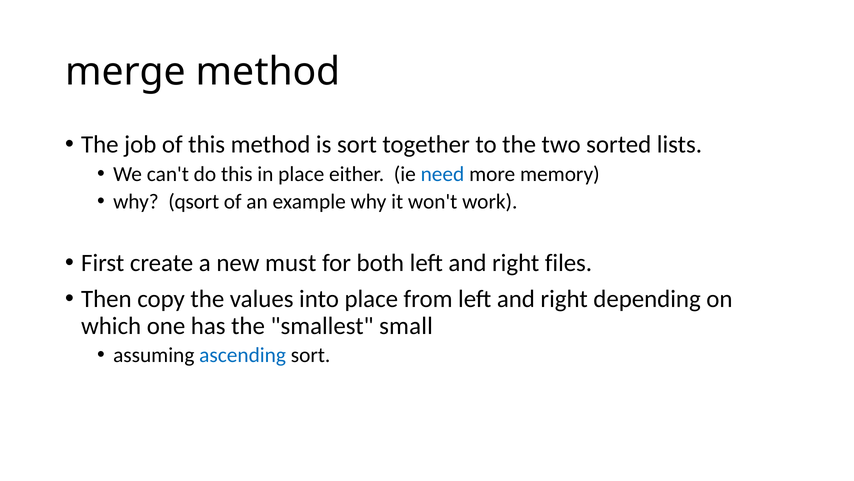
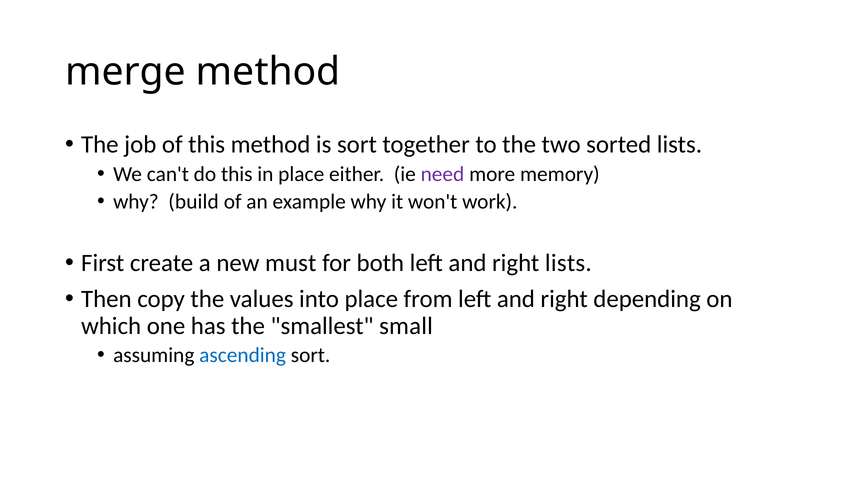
need colour: blue -> purple
qsort: qsort -> build
right files: files -> lists
